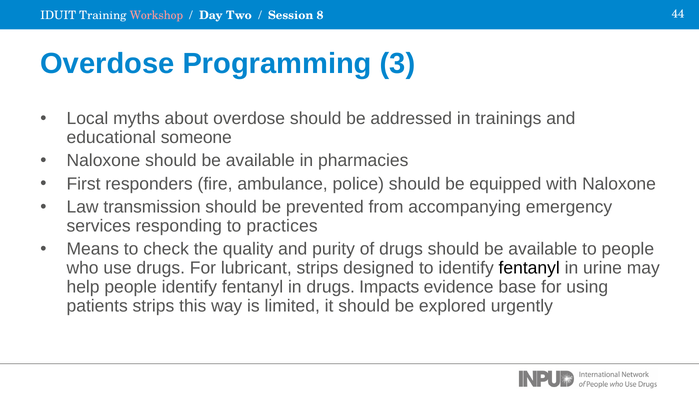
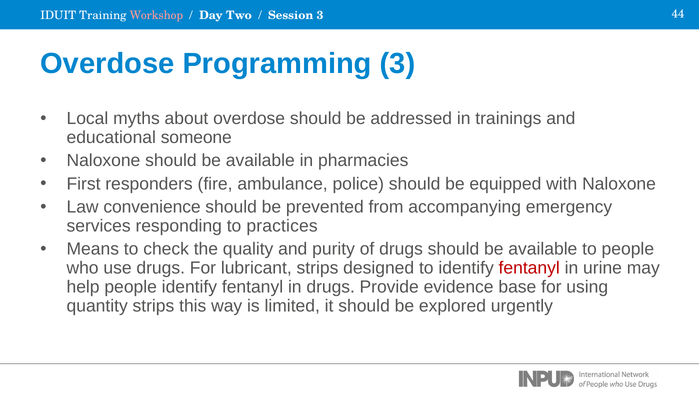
Session 8: 8 -> 3
transmission: transmission -> convenience
fentanyl at (529, 268) colour: black -> red
Impacts: Impacts -> Provide
patients: patients -> quantity
